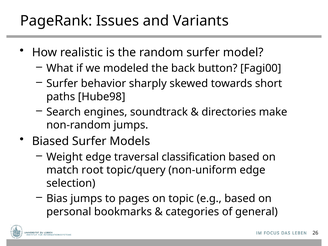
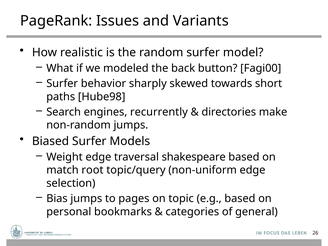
soundtrack: soundtrack -> recurrently
classification: classification -> shakespeare
